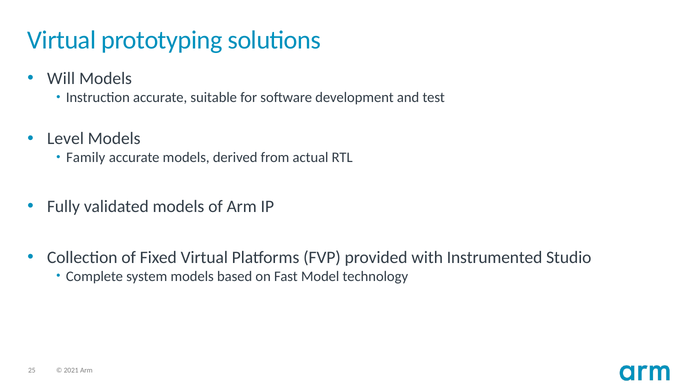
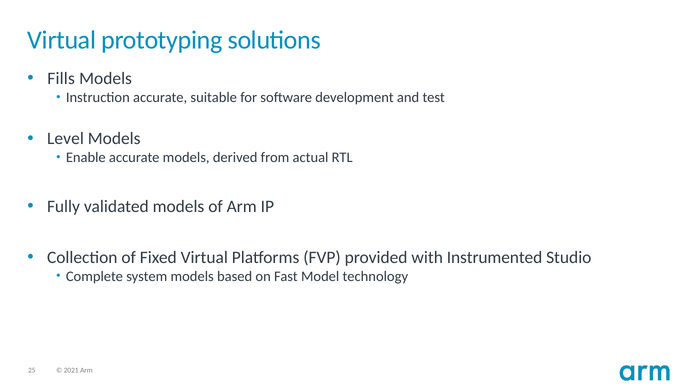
Will: Will -> Fills
Family: Family -> Enable
